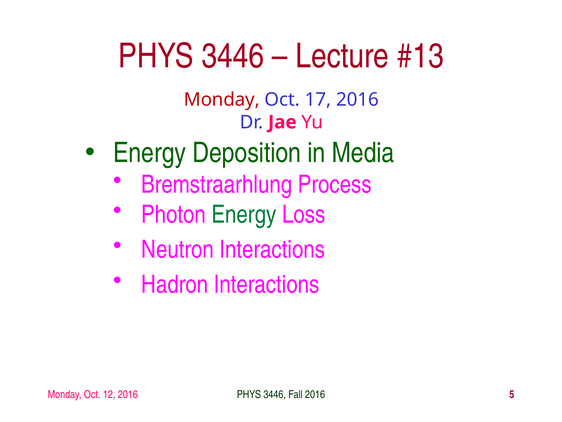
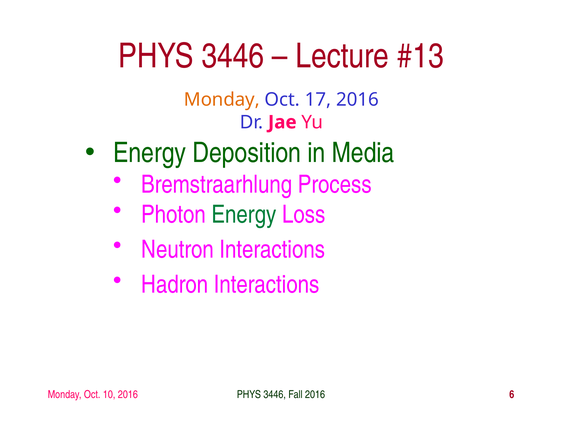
Monday at (222, 100) colour: red -> orange
12: 12 -> 10
5: 5 -> 6
